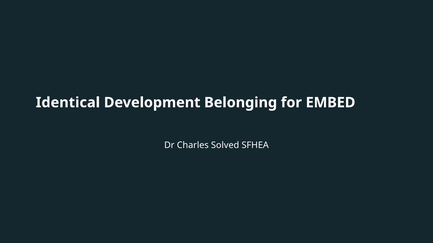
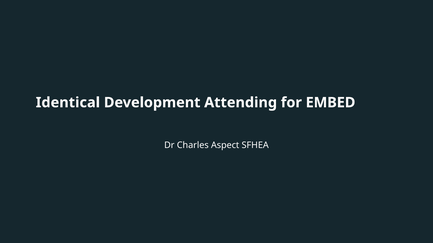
Belonging: Belonging -> Attending
Solved: Solved -> Aspect
